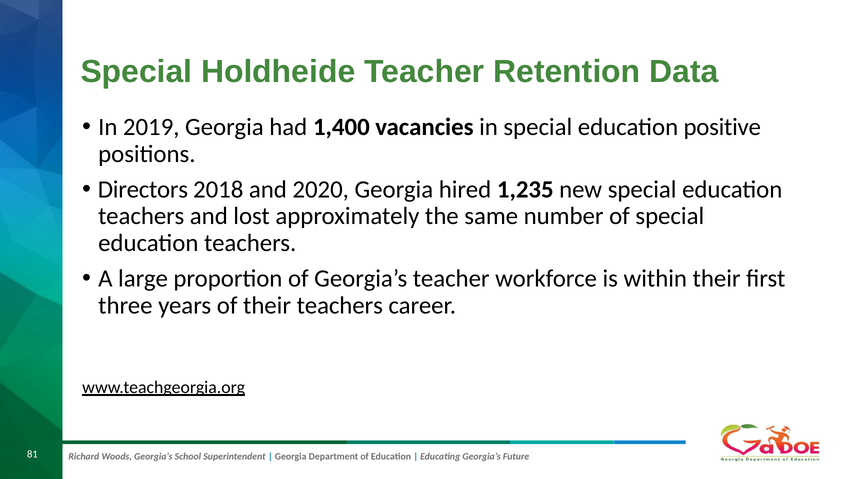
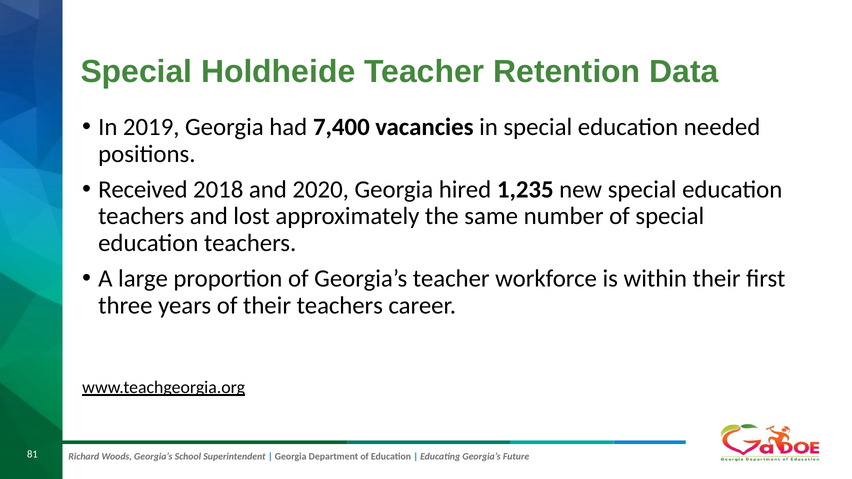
1,400: 1,400 -> 7,400
positive: positive -> needed
Directors: Directors -> Received
